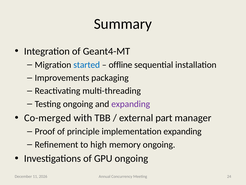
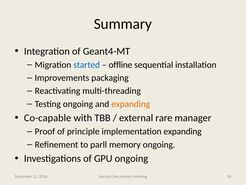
expanding at (131, 104) colour: purple -> orange
Co-merged: Co-merged -> Co-capable
part: part -> rare
high: high -> parll
